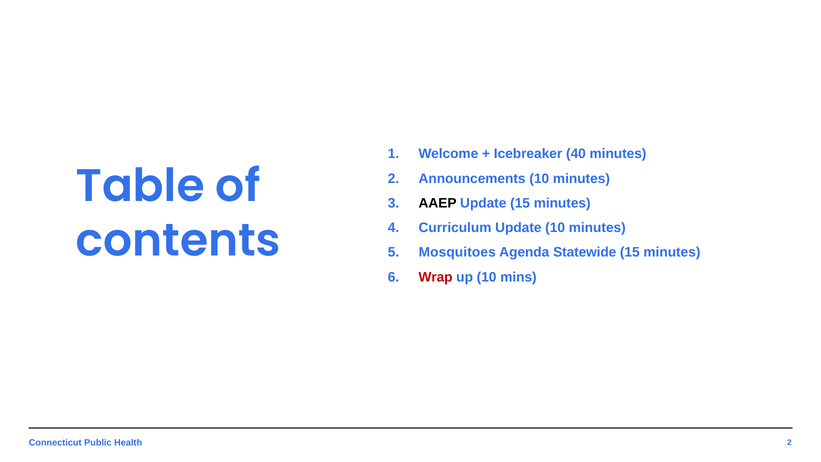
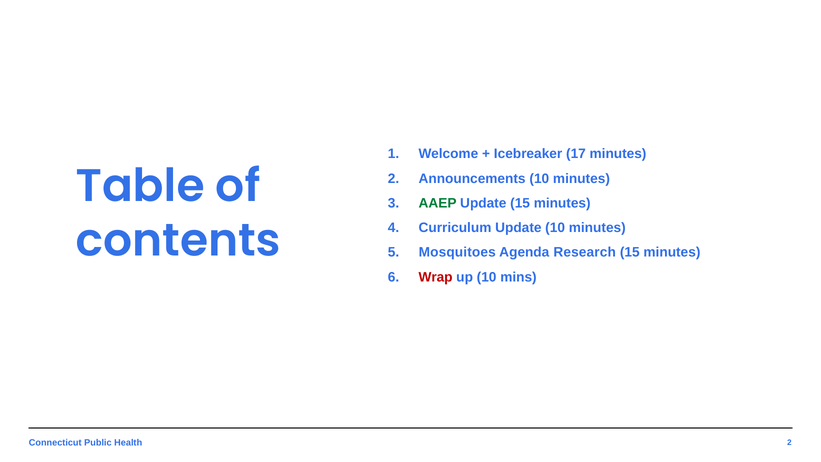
40: 40 -> 17
AAEP colour: black -> green
Statewide: Statewide -> Research
